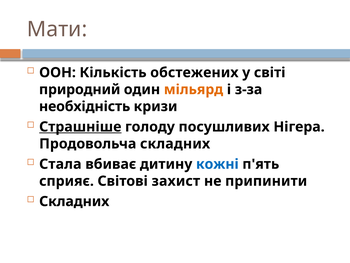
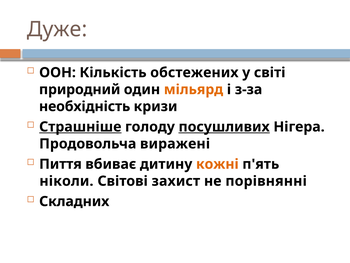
Мати: Мати -> Дуже
посушливих underline: none -> present
Продовольча складних: складних -> виражені
Стала: Стала -> Пиття
кожні colour: blue -> orange
сприяє: сприяє -> ніколи
припинити: припинити -> порівнянні
